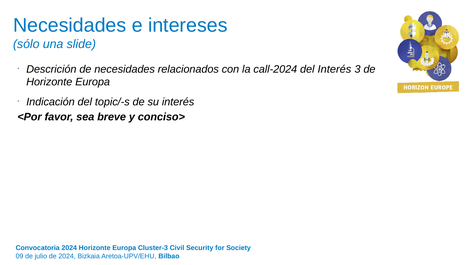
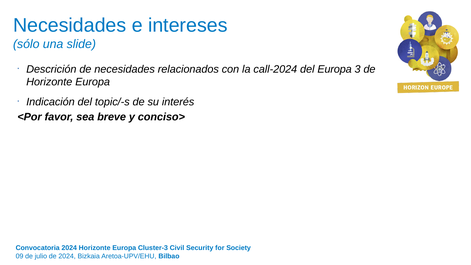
del Interés: Interés -> Europa
